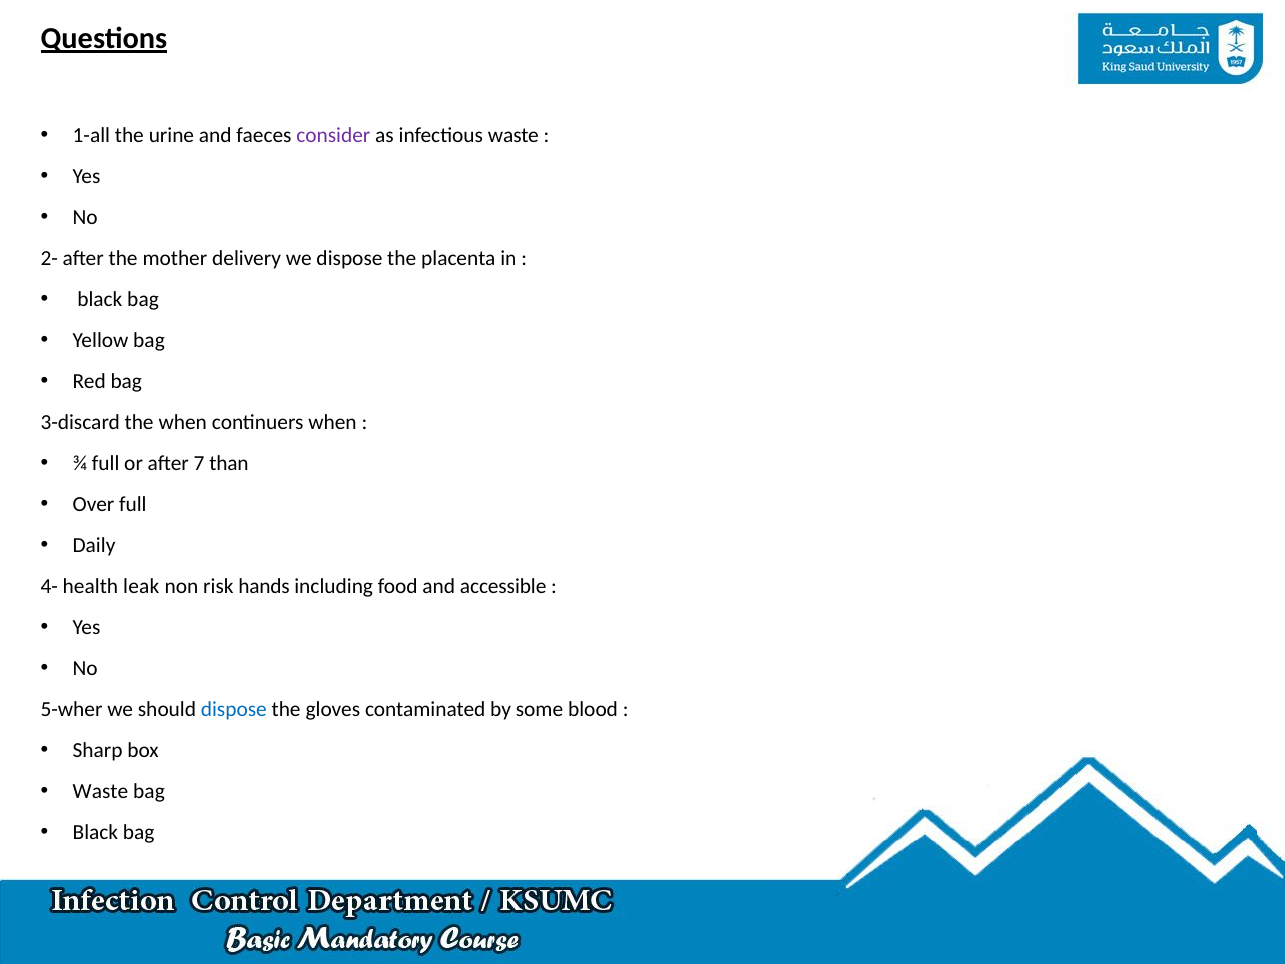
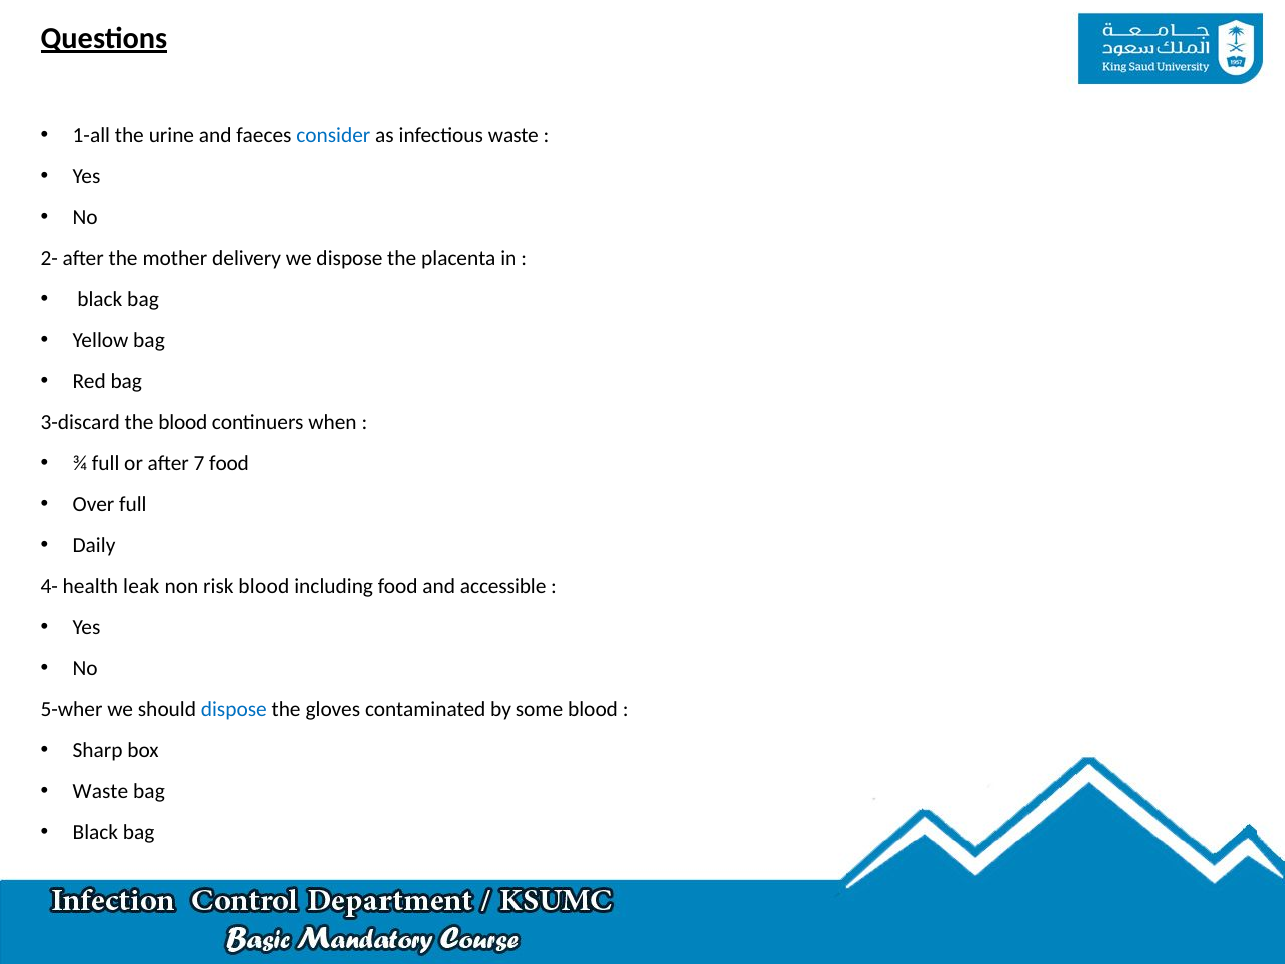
consider colour: purple -> blue
the when: when -> blood
7 than: than -> food
risk hands: hands -> blood
